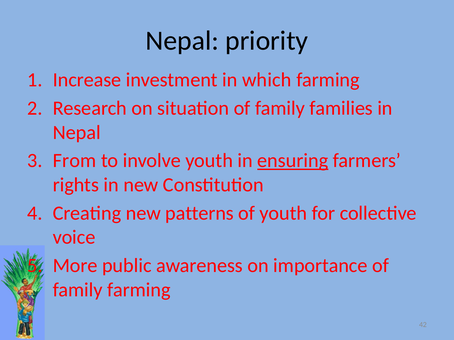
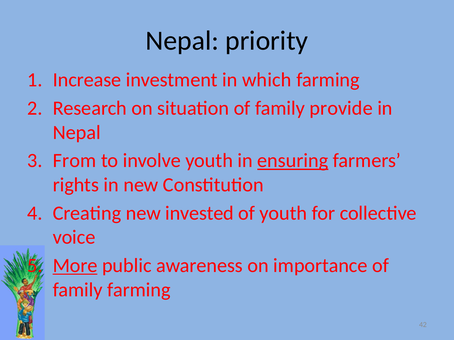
families: families -> provide
patterns: patterns -> invested
More underline: none -> present
